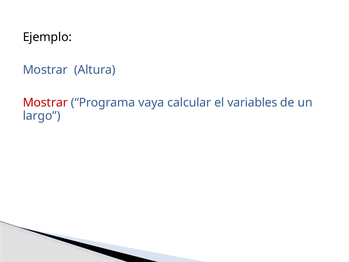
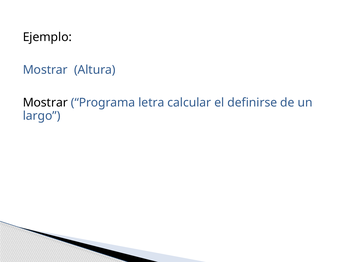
Mostrar at (45, 102) colour: red -> black
vaya: vaya -> letra
variables: variables -> definirse
